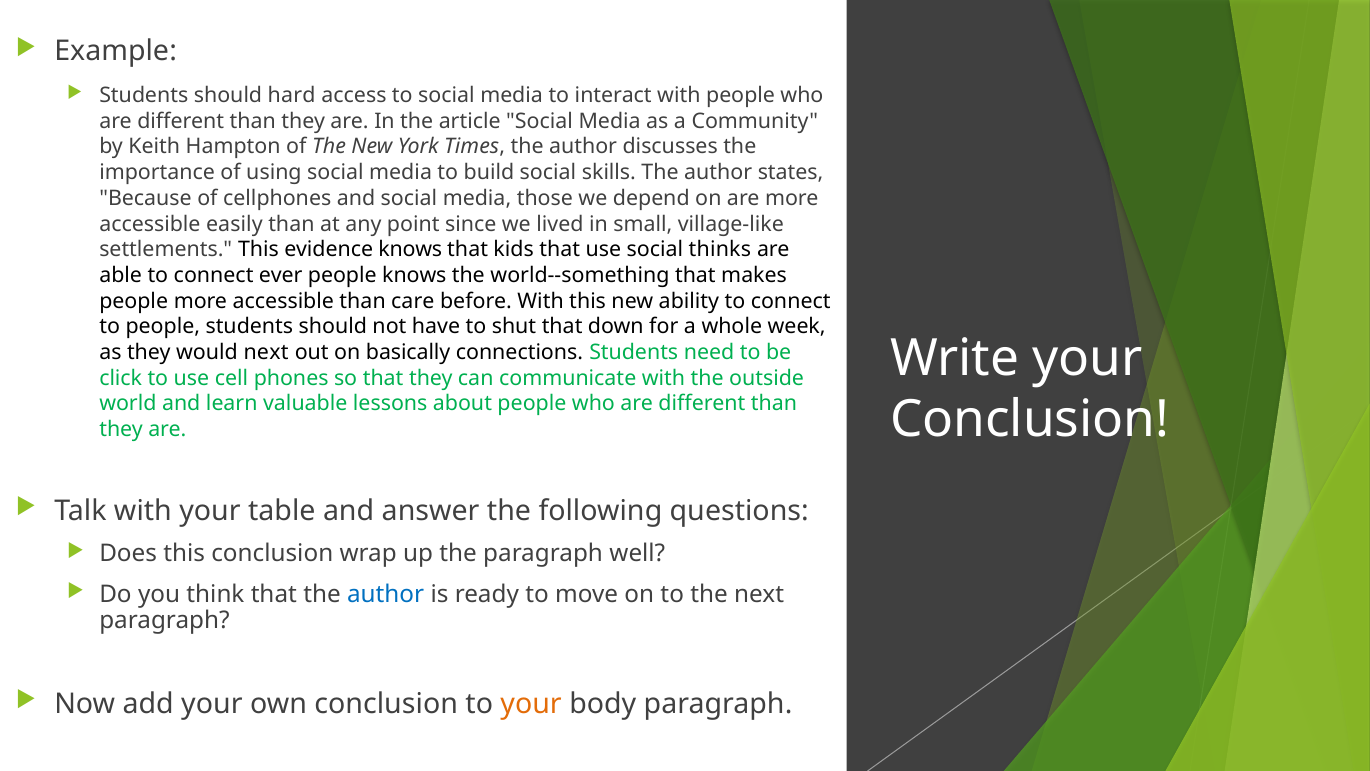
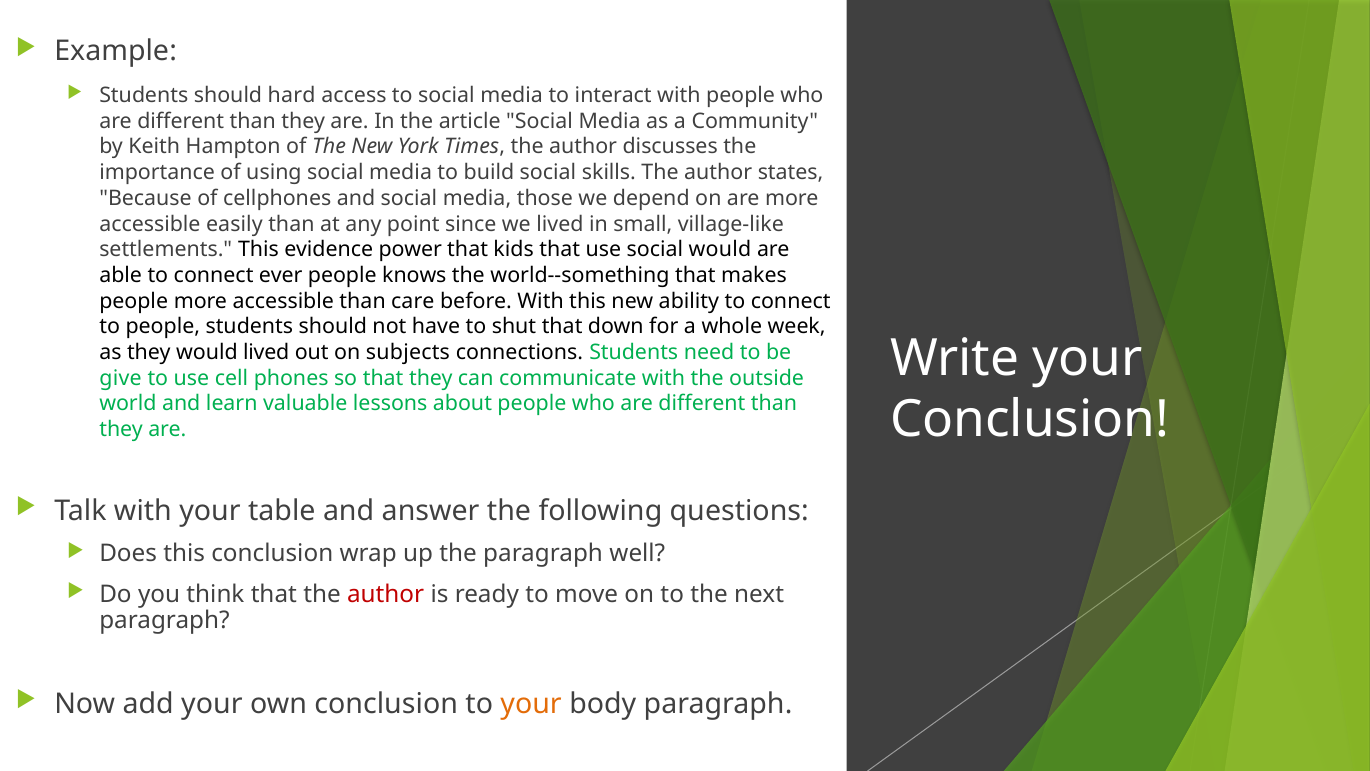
evidence knows: knows -> power
social thinks: thinks -> would
would next: next -> lived
basically: basically -> subjects
click: click -> give
author at (386, 594) colour: blue -> red
